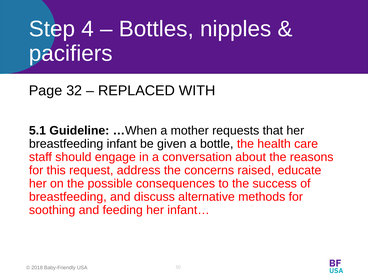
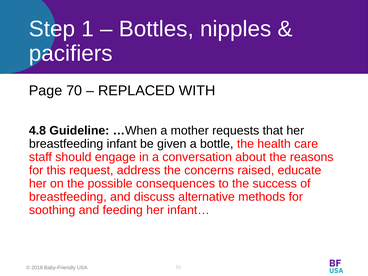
4: 4 -> 1
32: 32 -> 70
5.1: 5.1 -> 4.8
